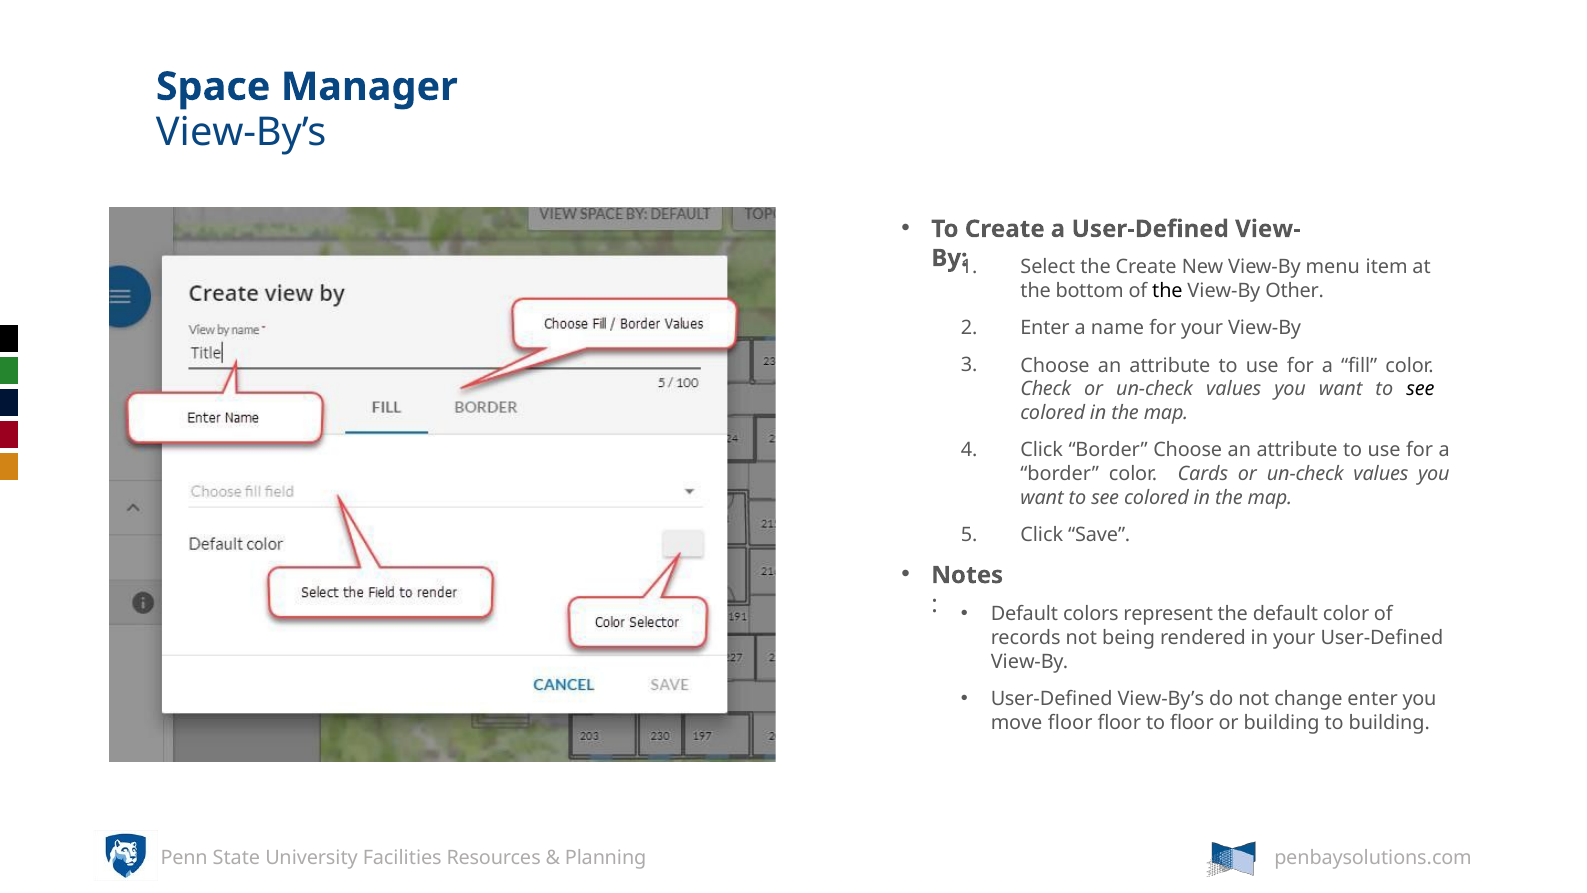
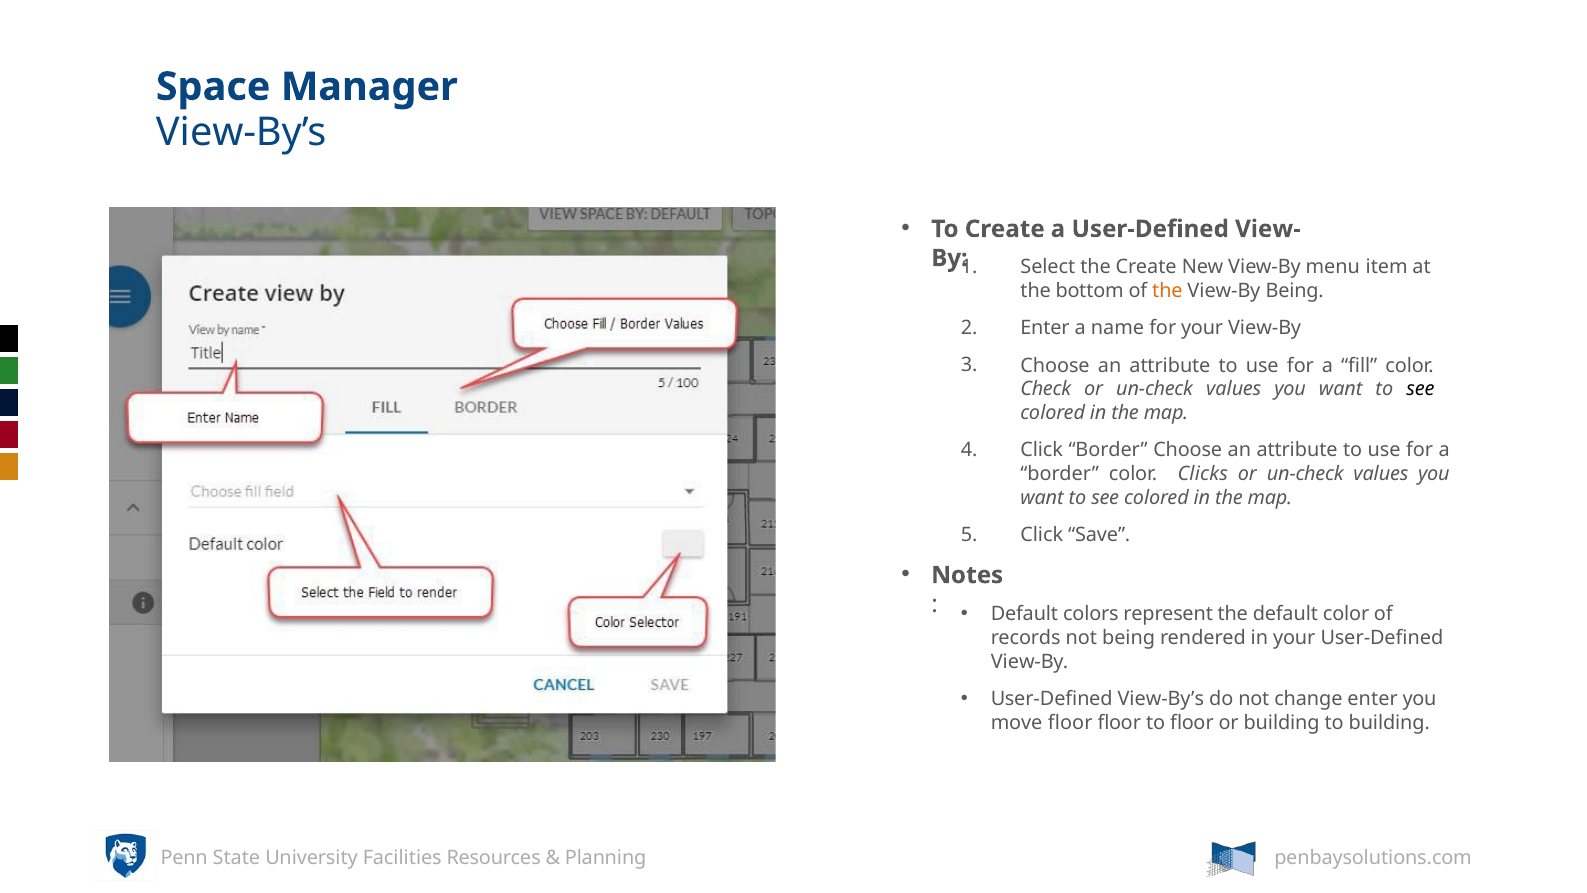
the at (1167, 291) colour: black -> orange
View-By Other: Other -> Being
Cards: Cards -> Clicks
